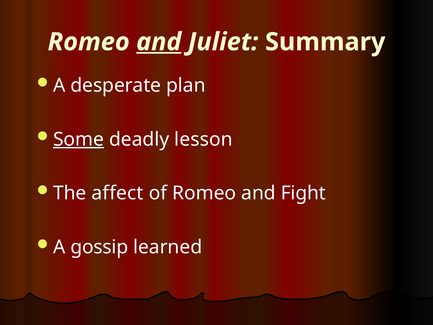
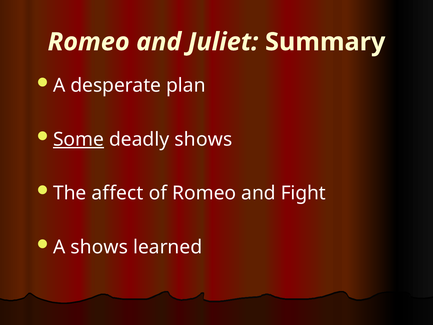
and at (159, 42) underline: present -> none
deadly lesson: lesson -> shows
A gossip: gossip -> shows
